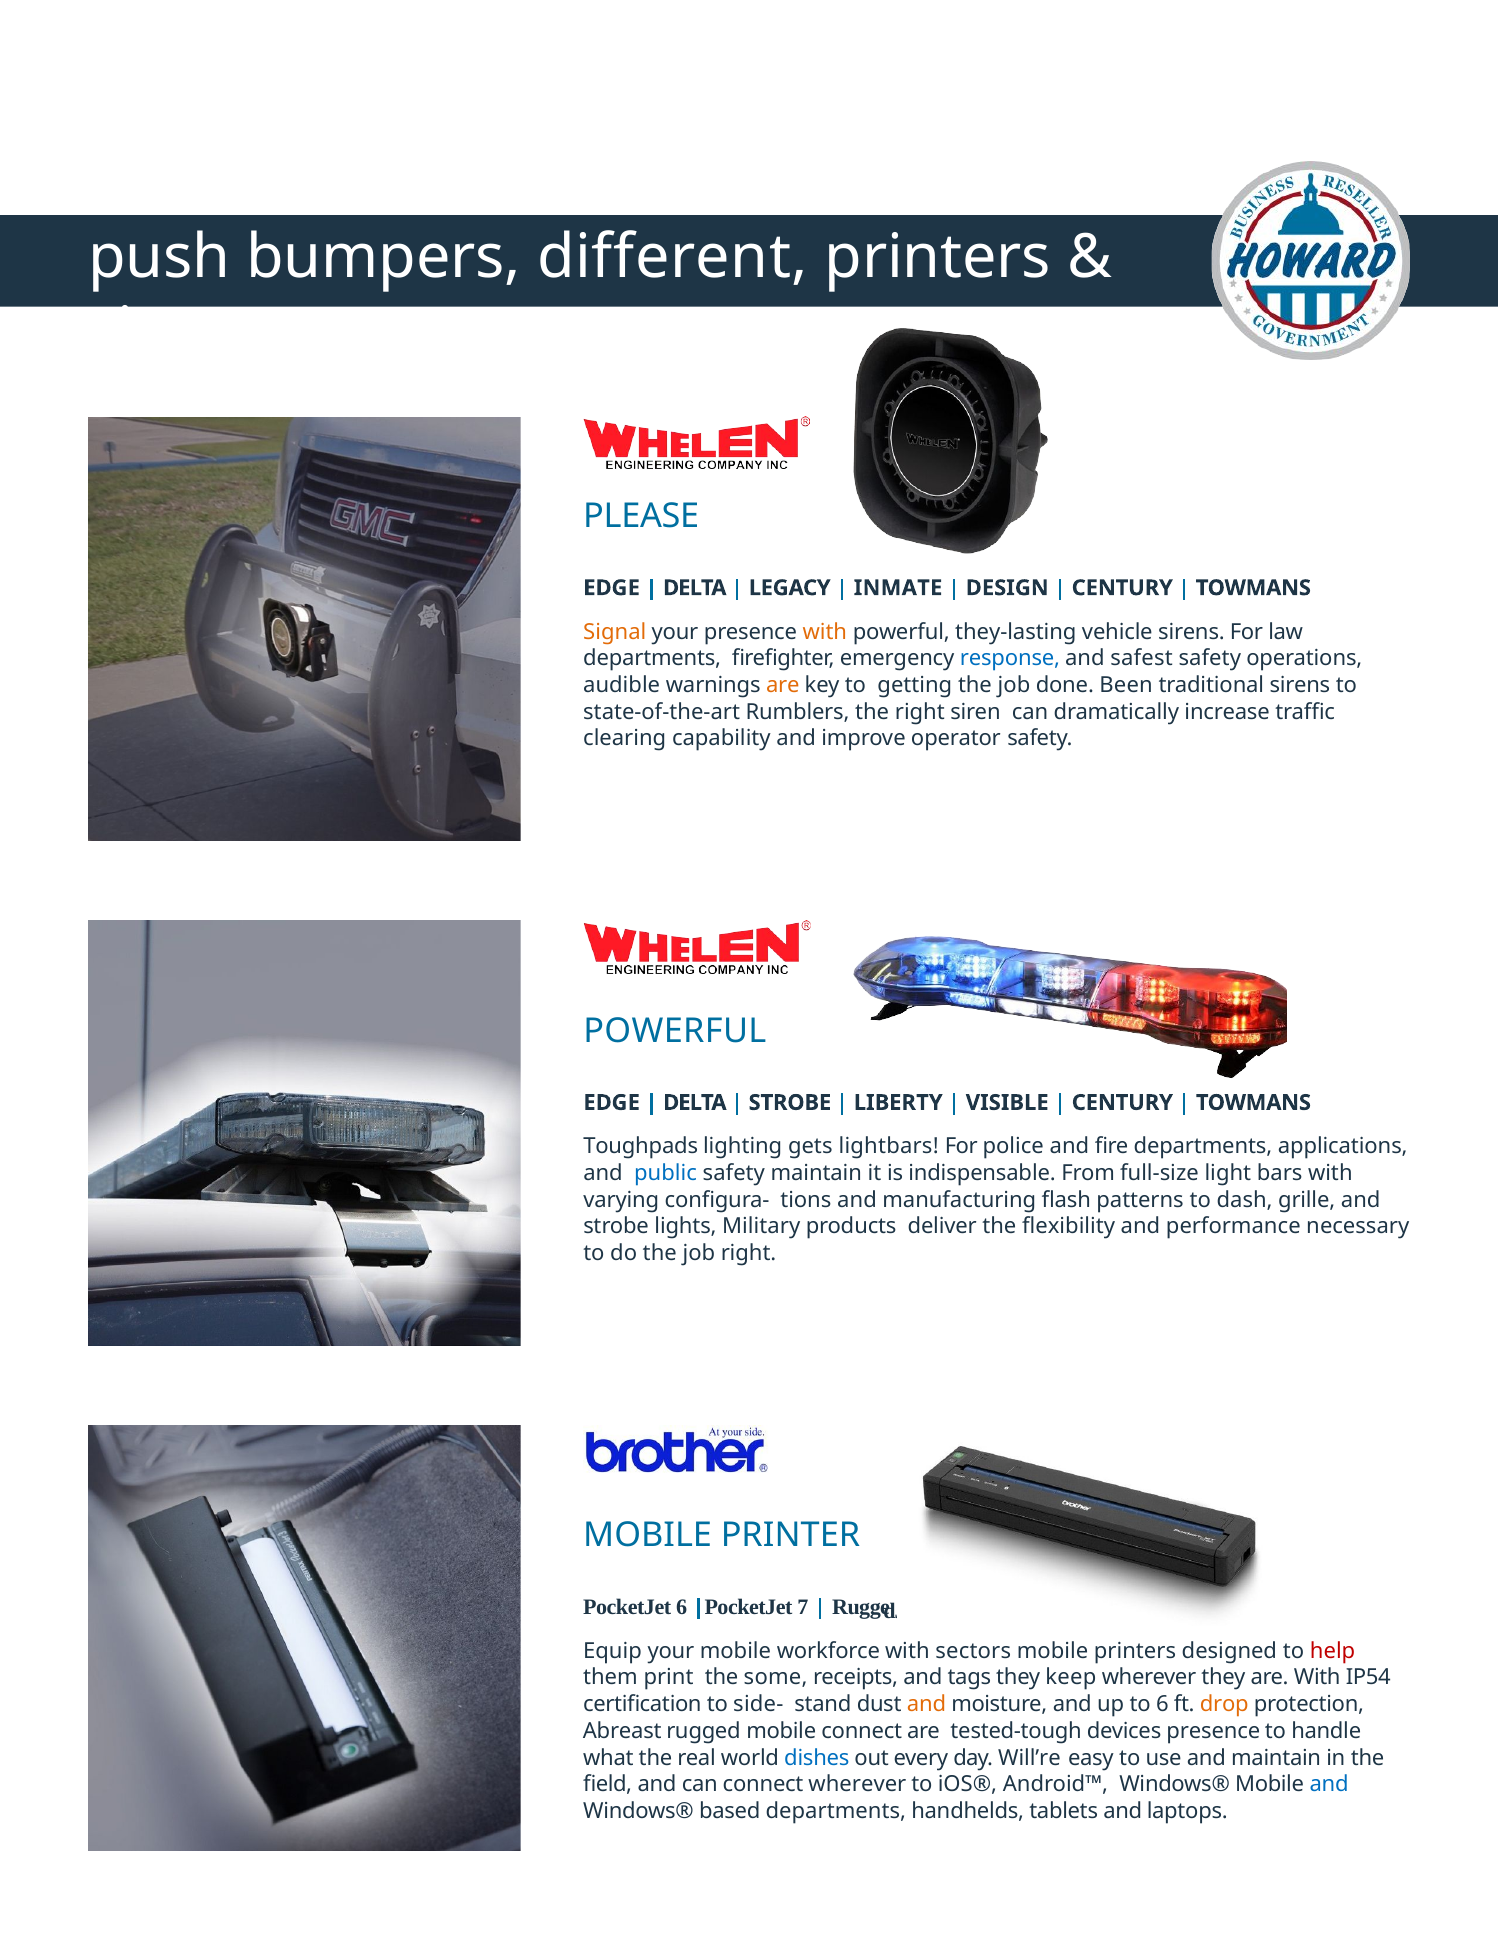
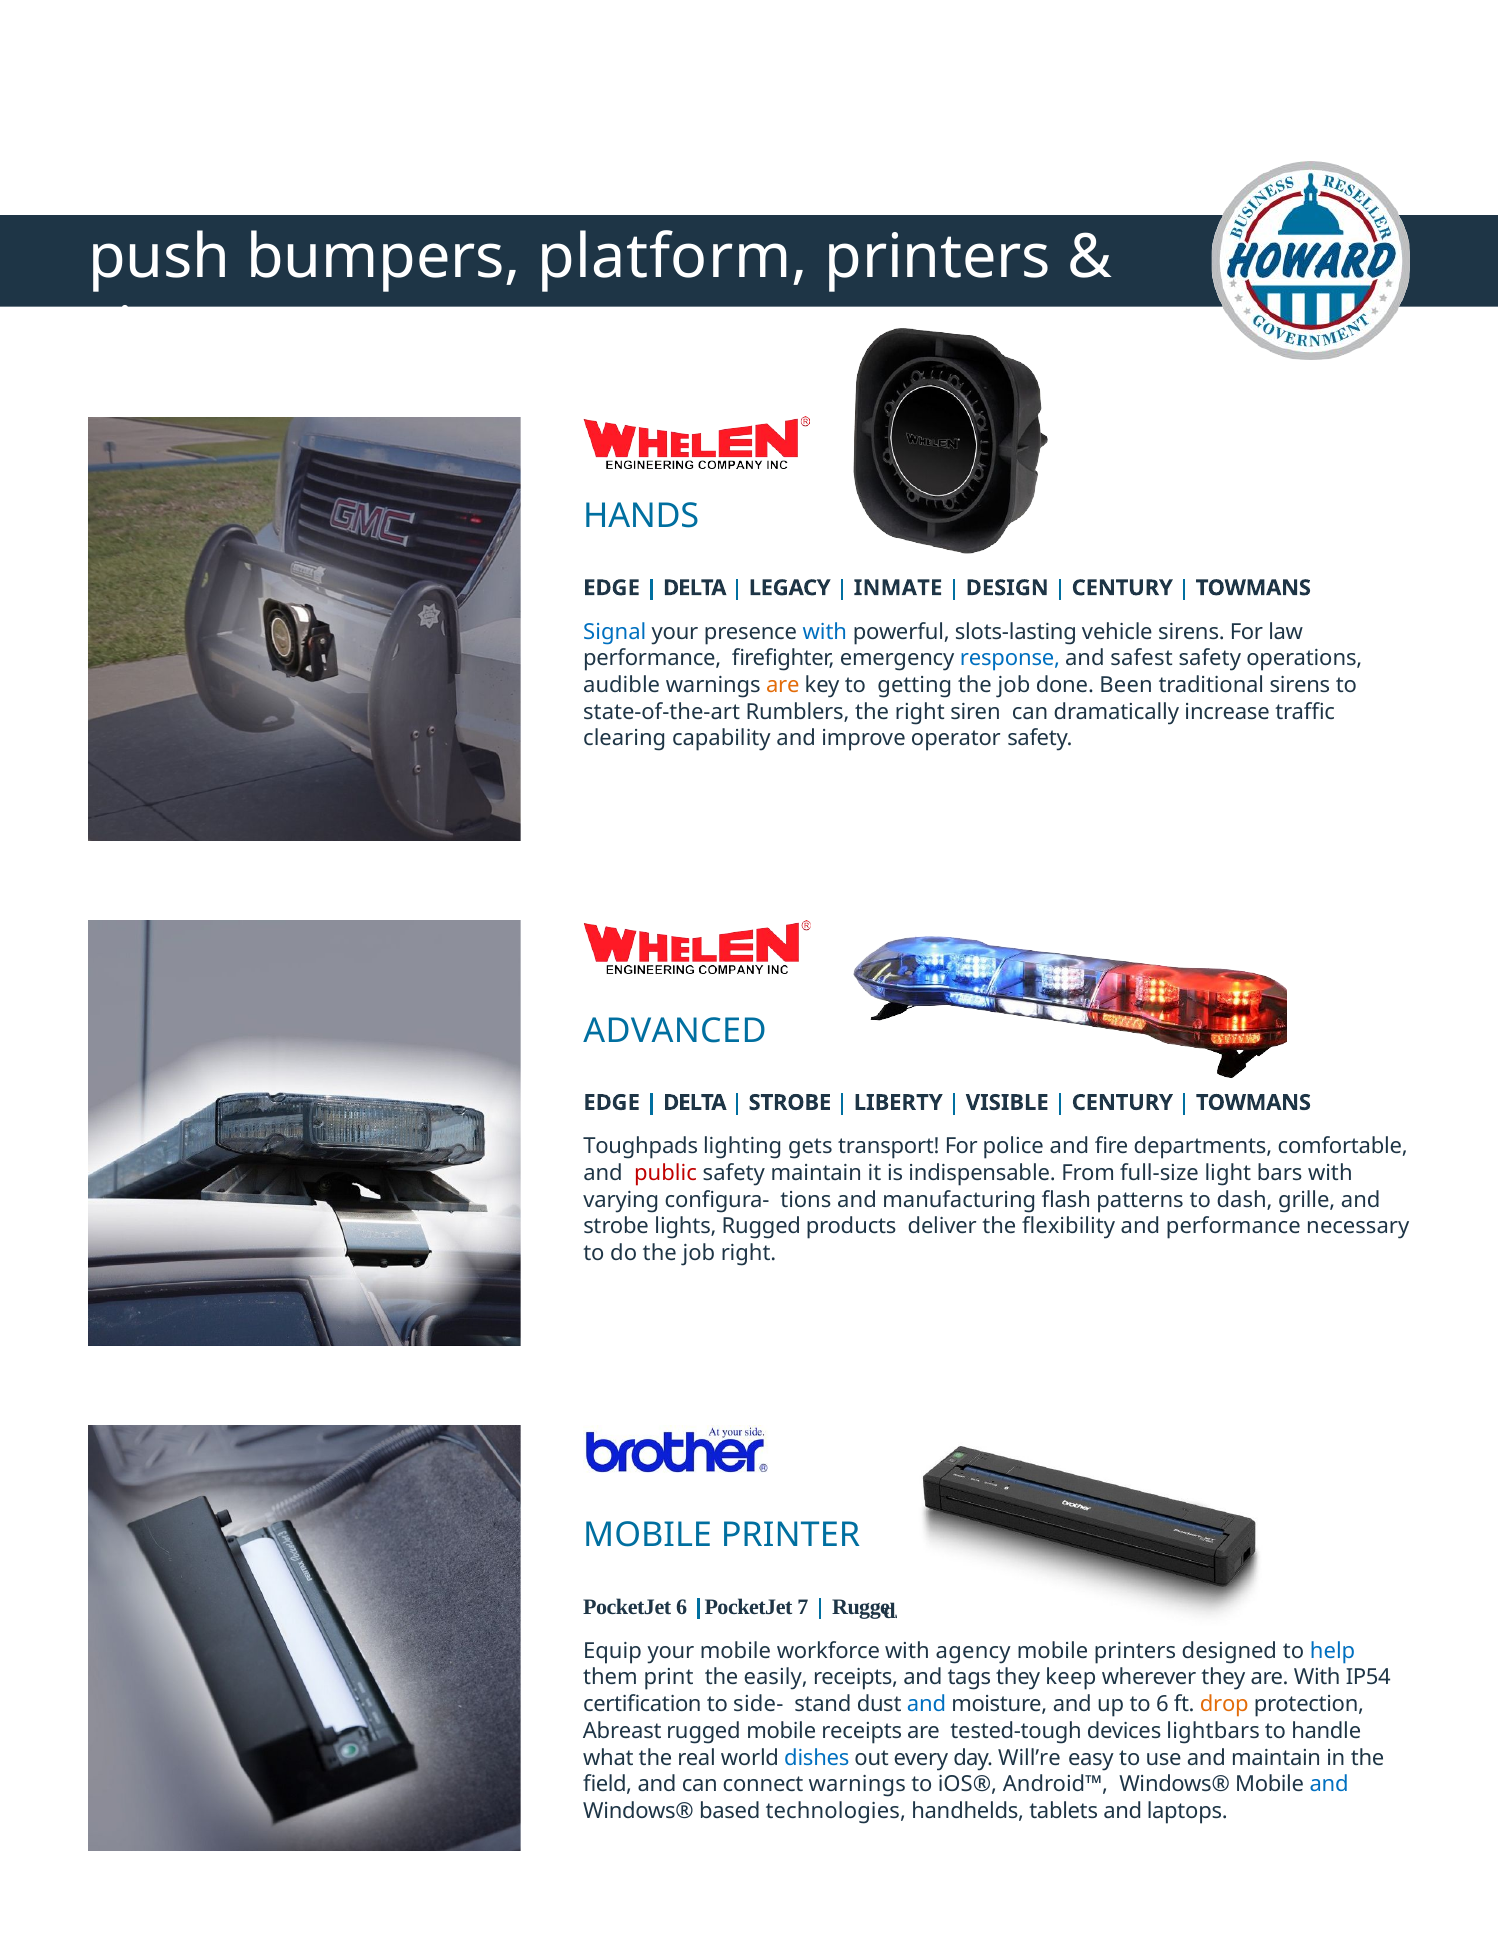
different: different -> platform
PLEASE: PLEASE -> HANDS
Signal colour: orange -> blue
with at (825, 632) colour: orange -> blue
they-lasting: they-lasting -> slots-lasting
departments at (652, 659): departments -> performance
POWERFUL at (675, 1031): POWERFUL -> ADVANCED
lightbars: lightbars -> transport
applications: applications -> comfortable
public colour: blue -> red
lights Military: Military -> Rugged
sectors: sectors -> agency
help colour: red -> blue
some: some -> easily
and at (927, 1705) colour: orange -> blue
mobile connect: connect -> receipts
devices presence: presence -> lightbars
connect wherever: wherever -> warnings
based departments: departments -> technologies
